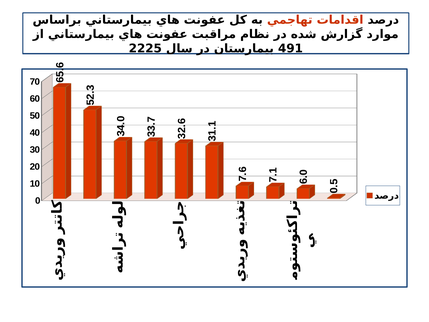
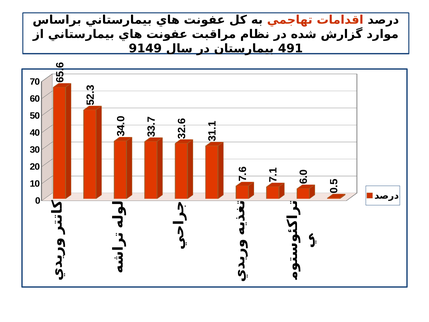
2225: 2225 -> 9149
